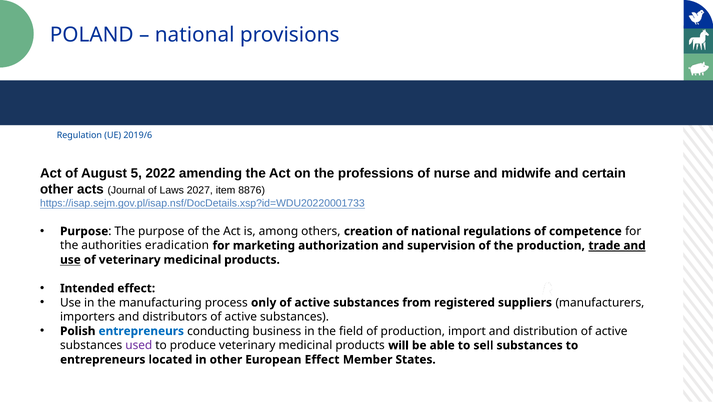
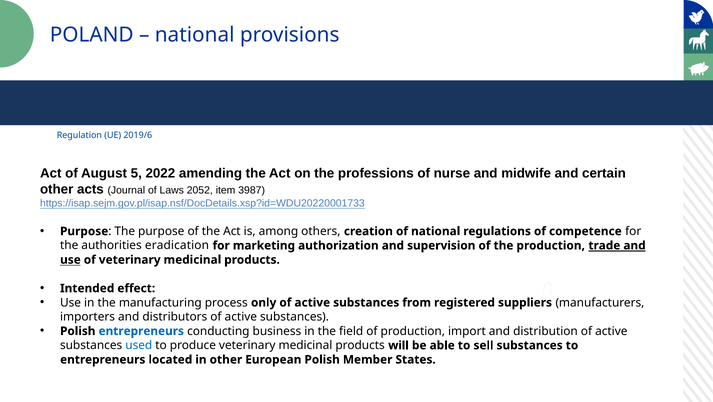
2027: 2027 -> 2052
8876: 8876 -> 3987
used colour: purple -> blue
European Effect: Effect -> Polish
